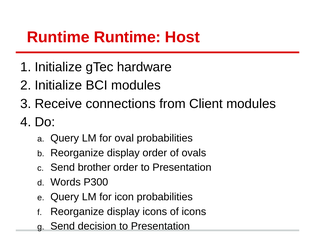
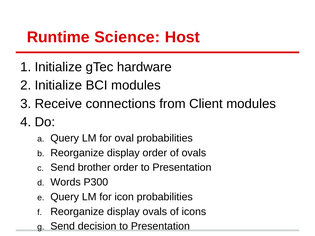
Runtime Runtime: Runtime -> Science
display icons: icons -> ovals
